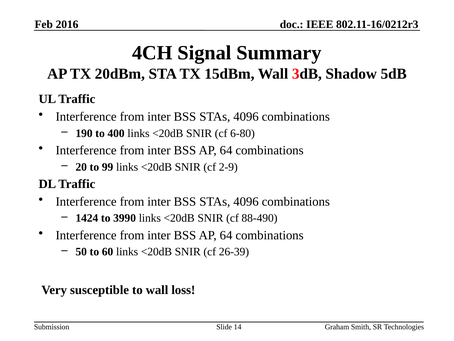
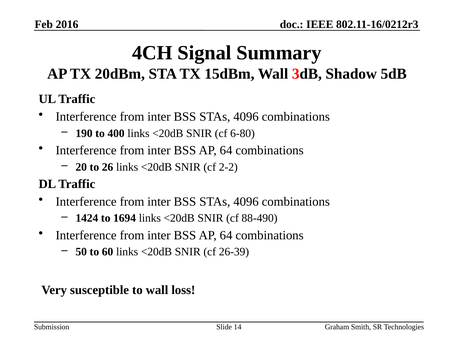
99: 99 -> 26
2-9: 2-9 -> 2-2
3990: 3990 -> 1694
